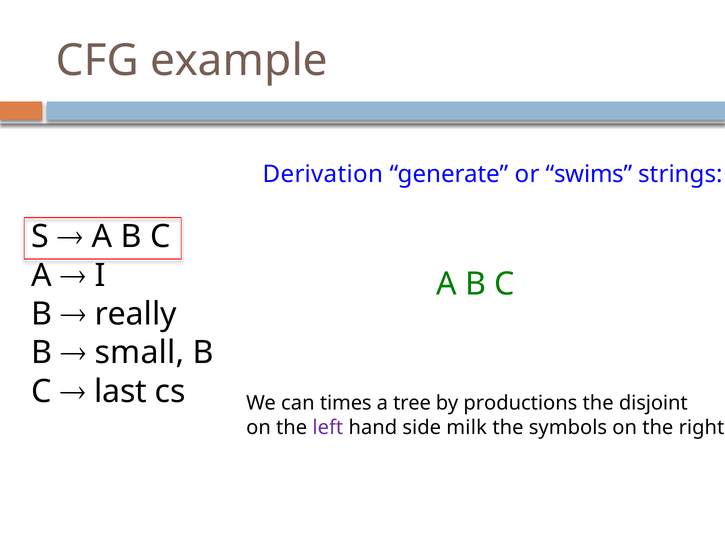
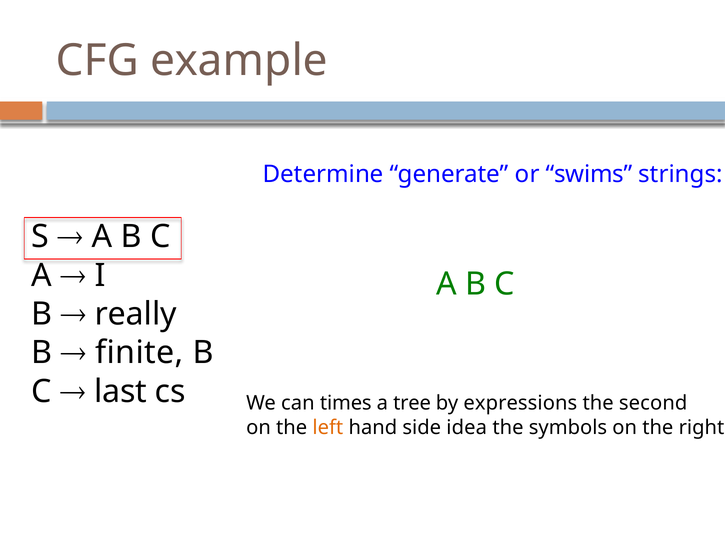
Derivation: Derivation -> Determine
small: small -> finite
productions: productions -> expressions
disjoint: disjoint -> second
left colour: purple -> orange
milk: milk -> idea
